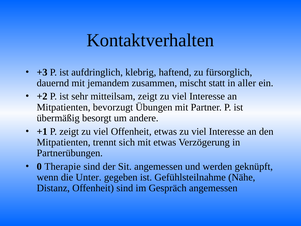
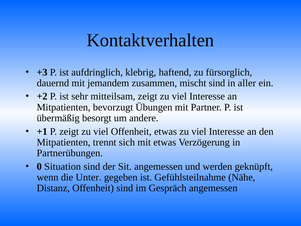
mischt statt: statt -> sind
Therapie: Therapie -> Situation
